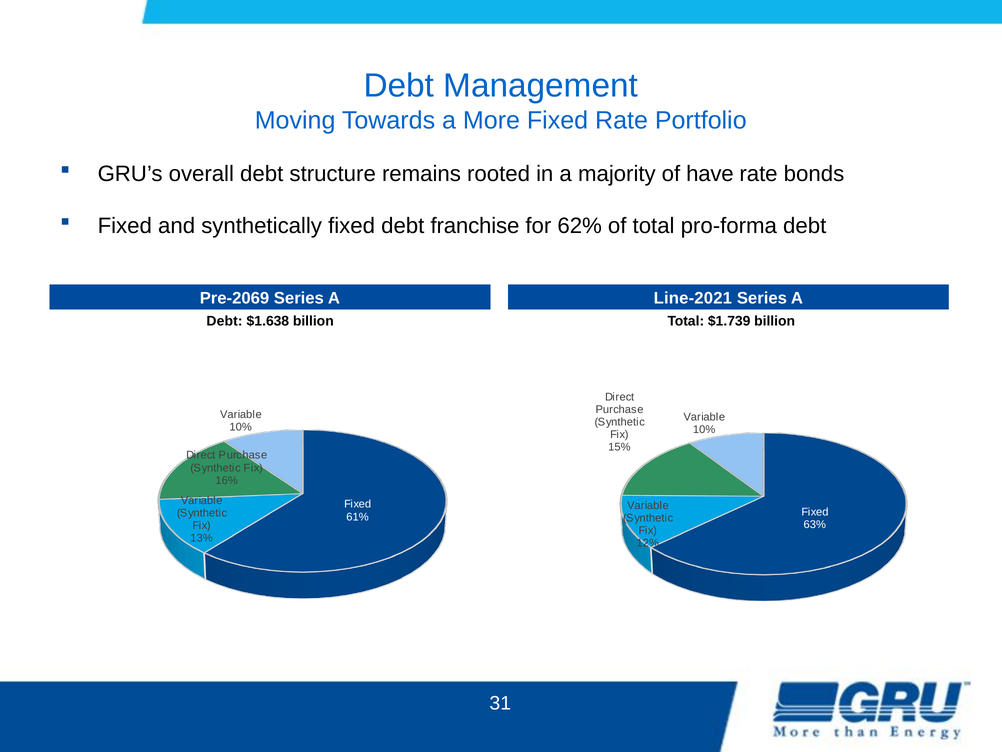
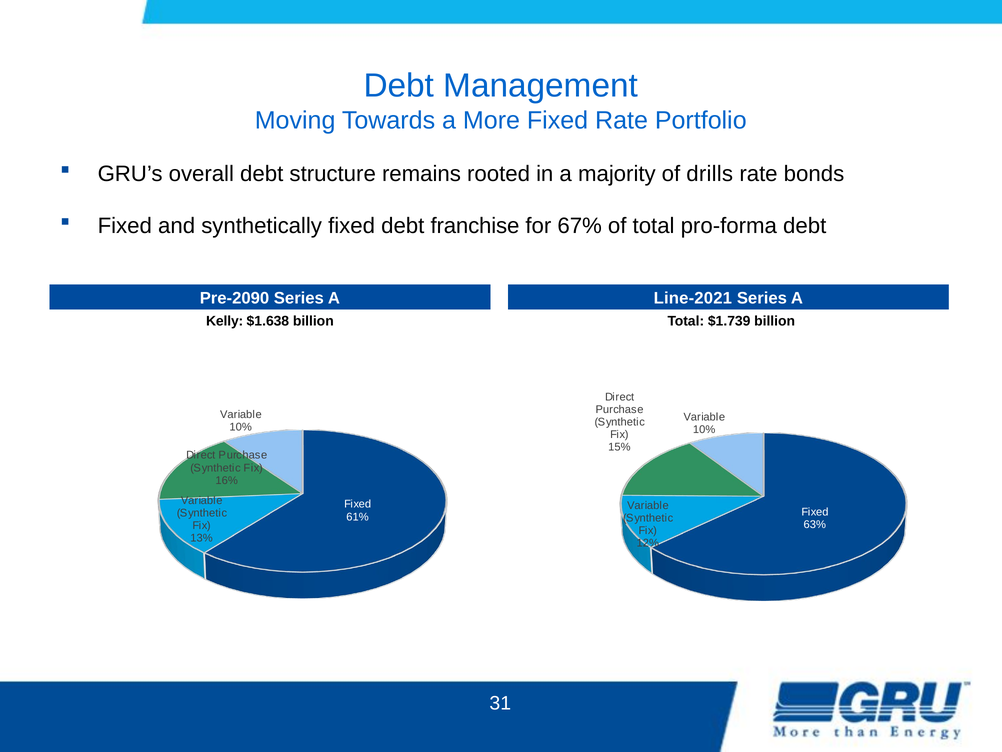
have: have -> drills
62%: 62% -> 67%
Pre-2069: Pre-2069 -> Pre-2090
Debt at (225, 321): Debt -> Kelly
